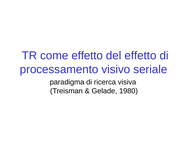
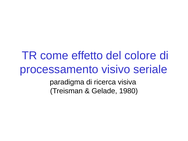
del effetto: effetto -> colore
